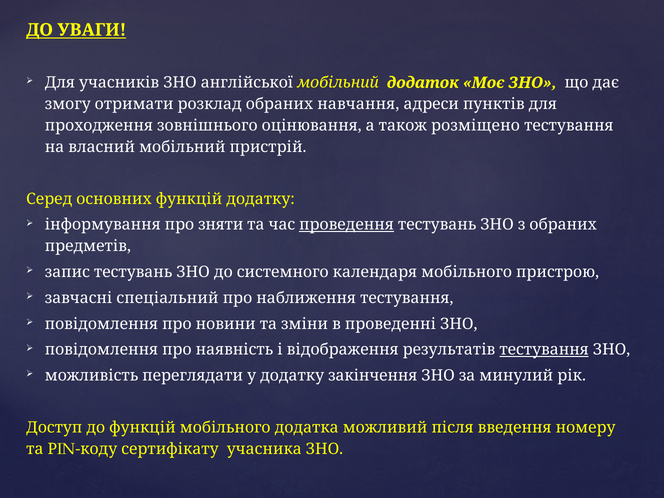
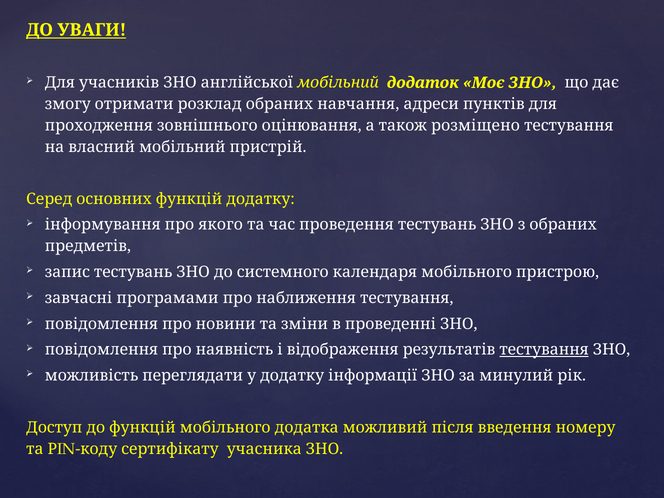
зняти: зняти -> якого
проведення underline: present -> none
спеціальний: спеціальний -> програмами
закінчення: закінчення -> інформації
